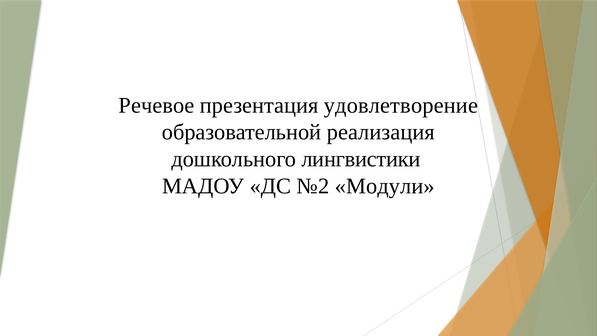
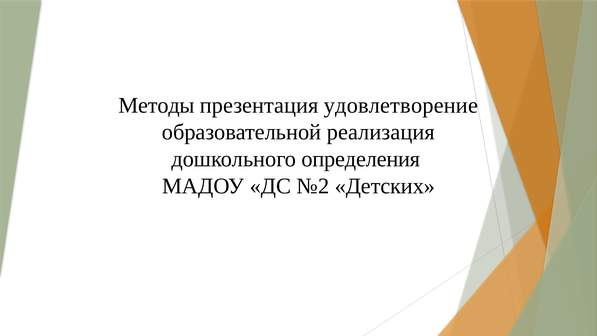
Речевое: Речевое -> Методы
лингвистики: лингвистики -> определения
Модули: Модули -> Детских
